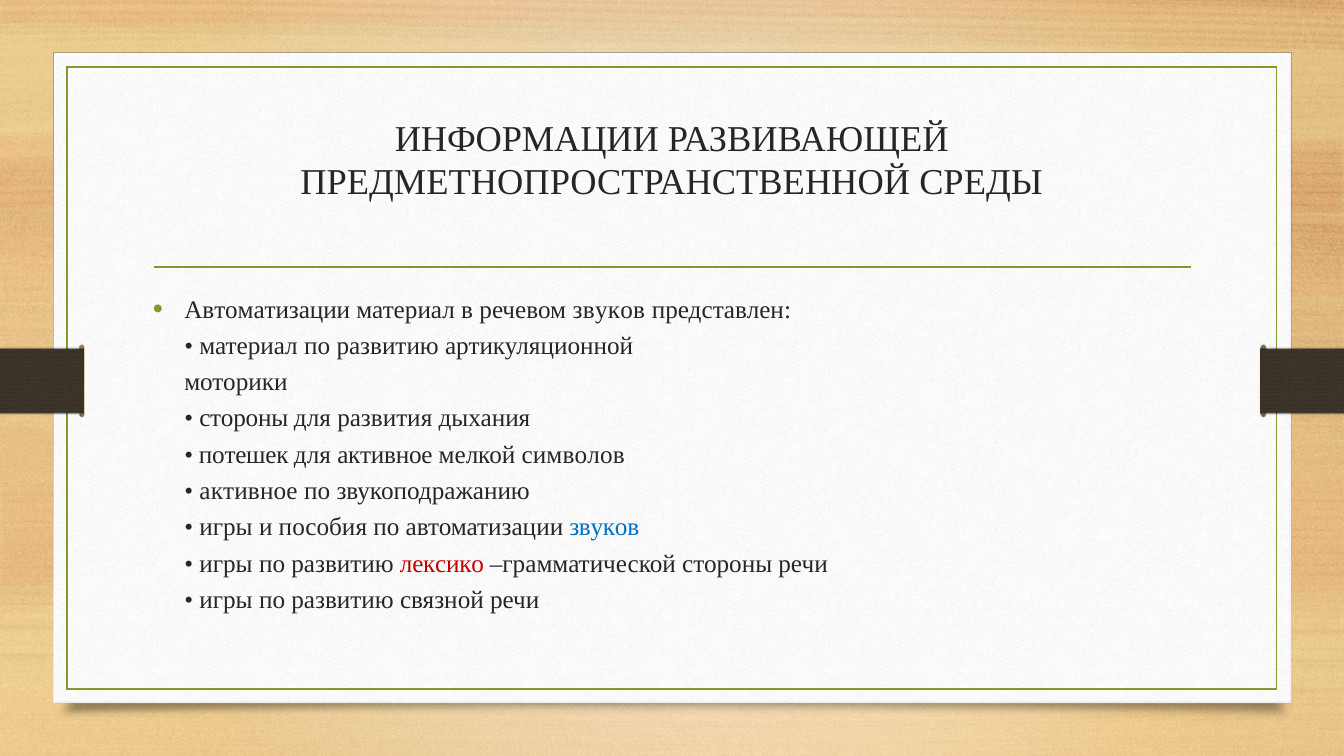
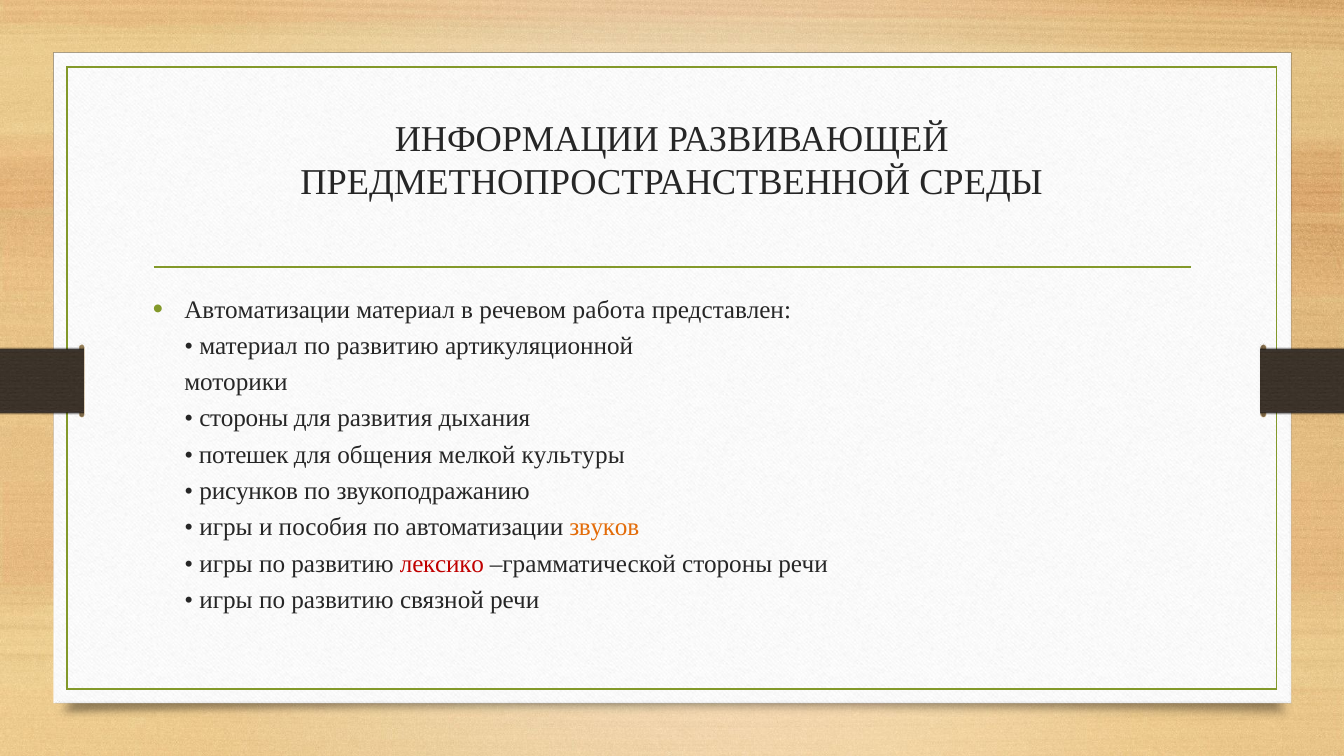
речевом звуков: звуков -> работа
для активное: активное -> общения
символов: символов -> культуры
активное at (249, 491): активное -> рисунков
звуков at (604, 527) colour: blue -> orange
